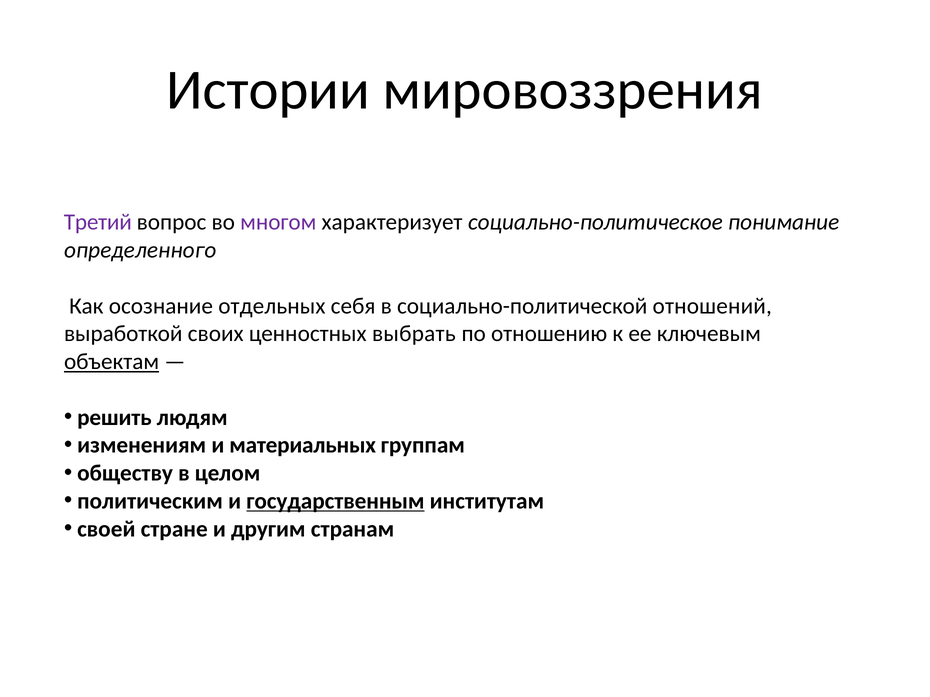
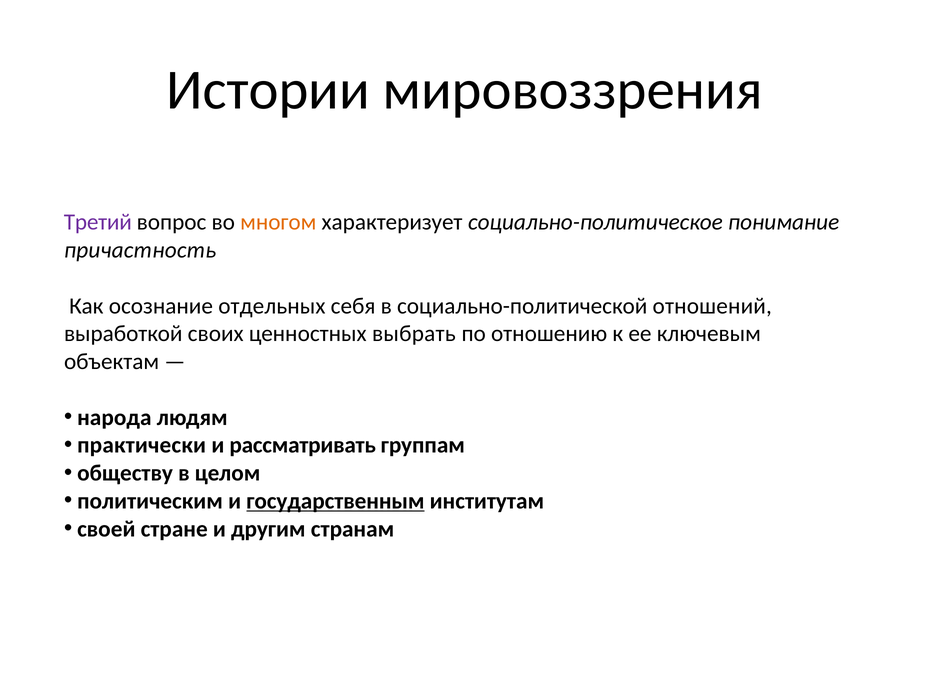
многом colour: purple -> orange
определенного: определенного -> причастность
объектам underline: present -> none
решить: решить -> народа
изменениям: изменениям -> практически
материальных: материальных -> рассматривать
